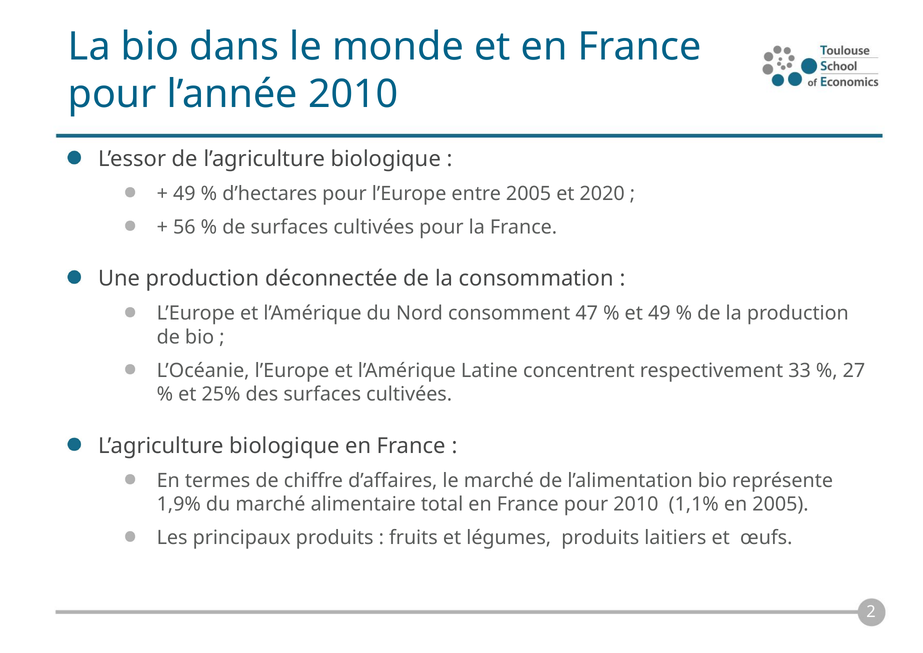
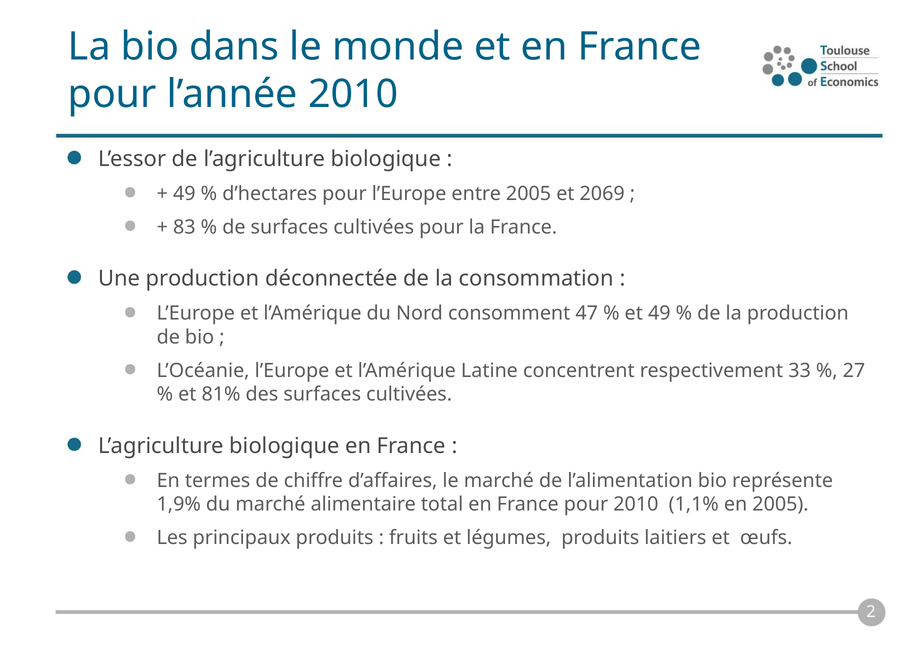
2020: 2020 -> 2069
56: 56 -> 83
25%: 25% -> 81%
